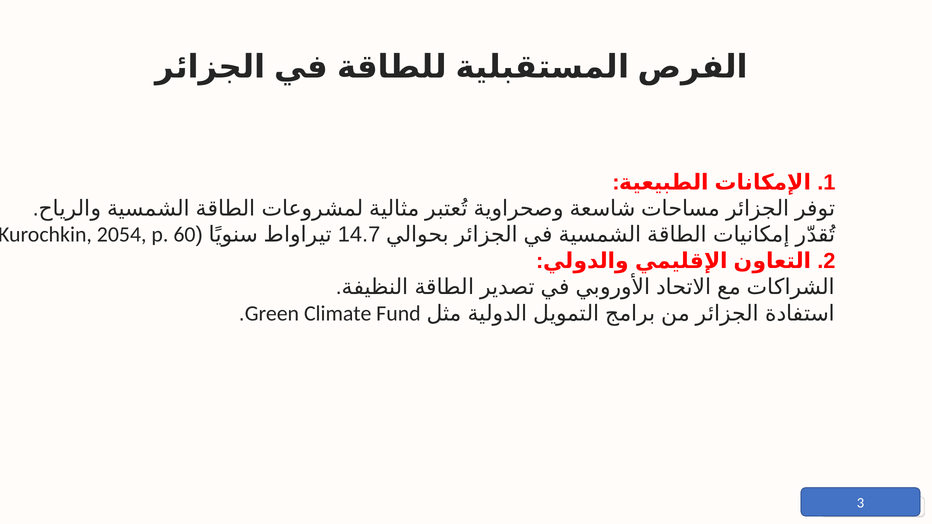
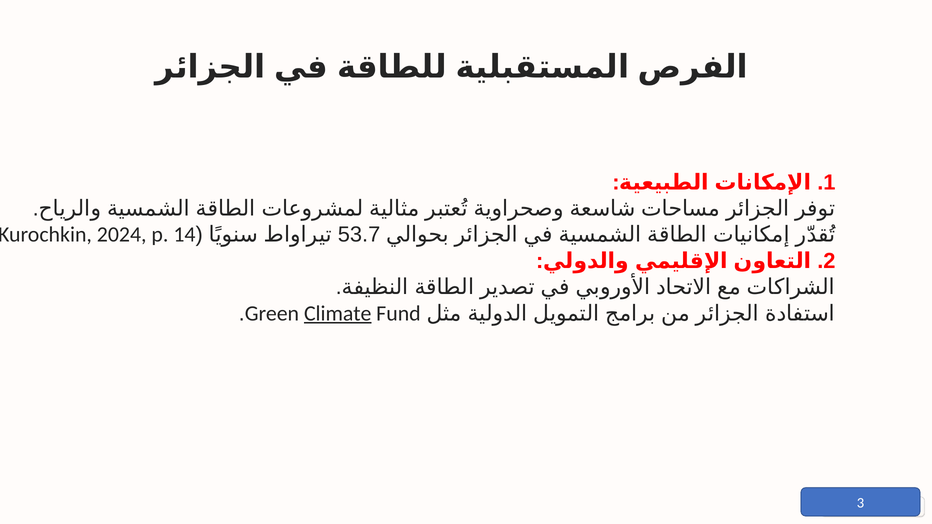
14.7: 14.7 -> 53.7
2054: 2054 -> 2024
60: 60 -> 14
Climate underline: none -> present
